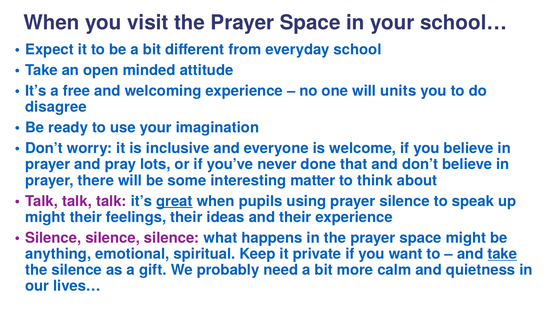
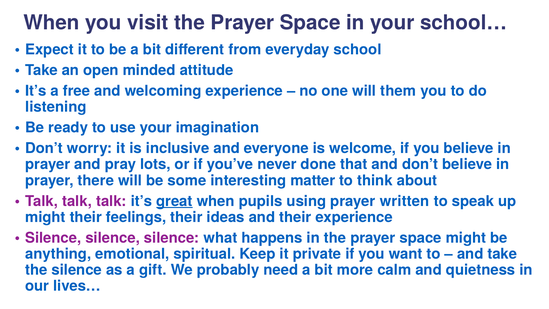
units: units -> them
disagree: disagree -> listening
prayer silence: silence -> written
take at (502, 254) underline: present -> none
